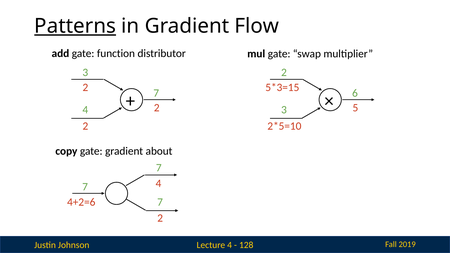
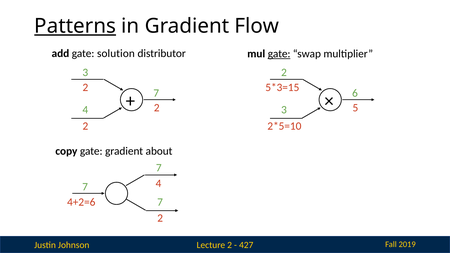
function: function -> solution
gate at (279, 54) underline: none -> present
Lecture 4: 4 -> 2
128: 128 -> 427
